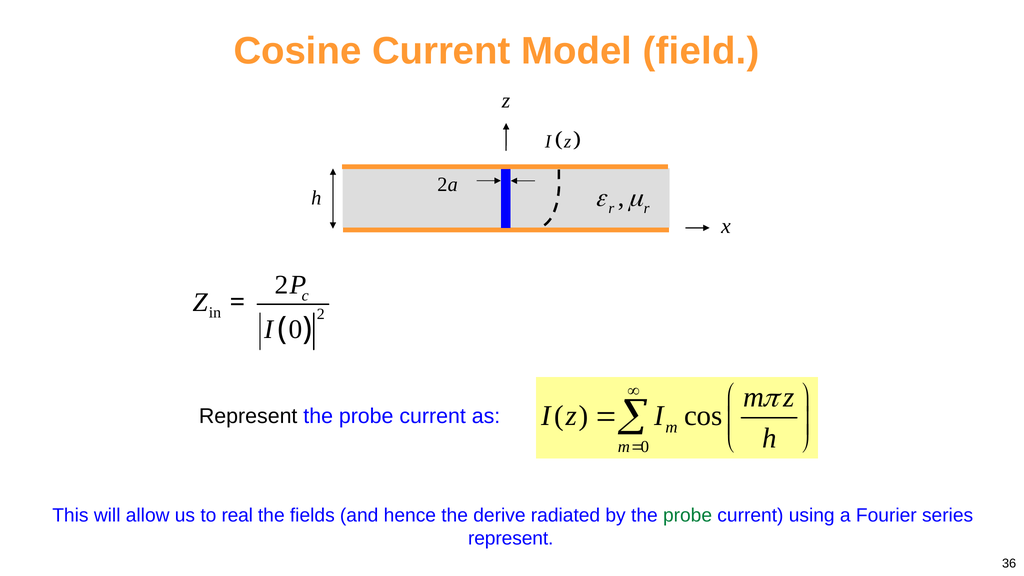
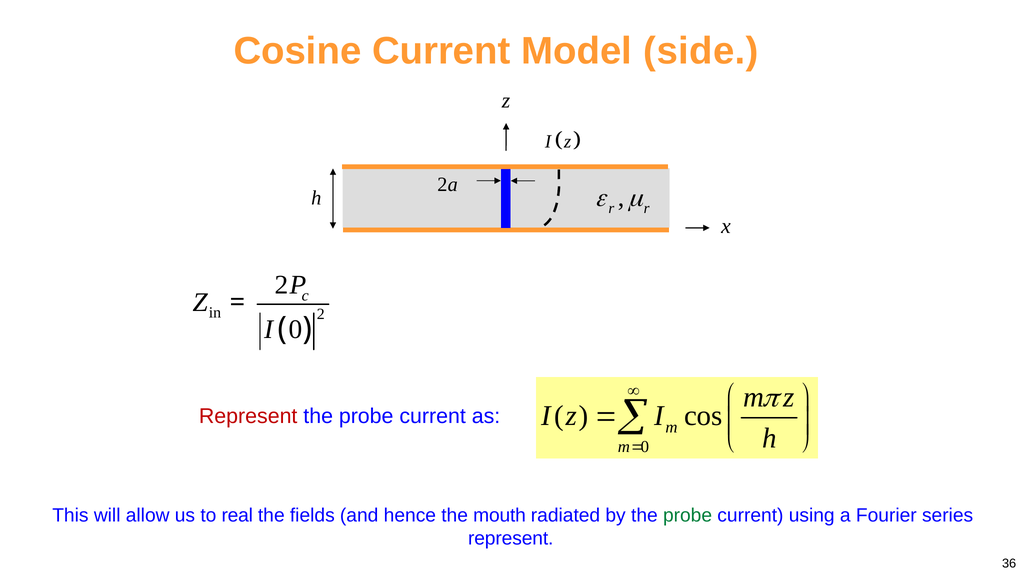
field: field -> side
Represent at (248, 416) colour: black -> red
derive: derive -> mouth
